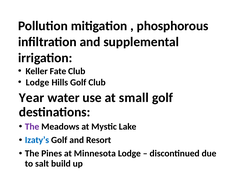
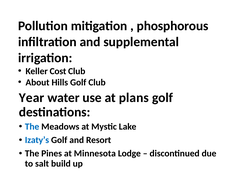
Fate: Fate -> Cost
Lodge at (37, 82): Lodge -> About
small: small -> plans
The at (32, 127) colour: purple -> blue
